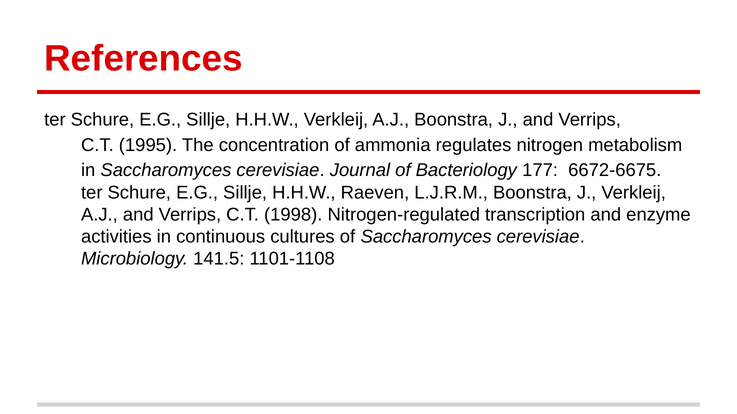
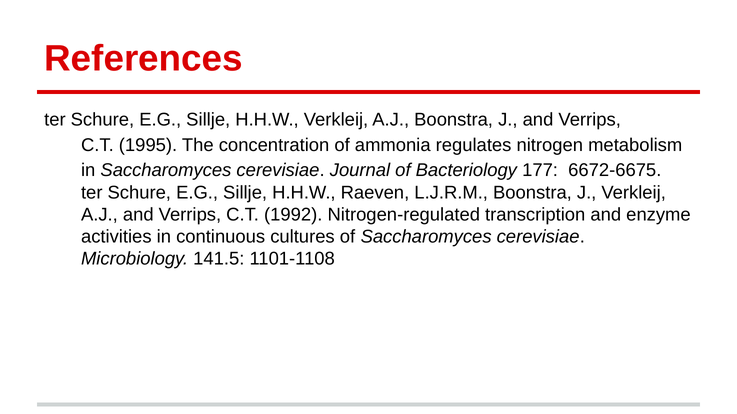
1998: 1998 -> 1992
